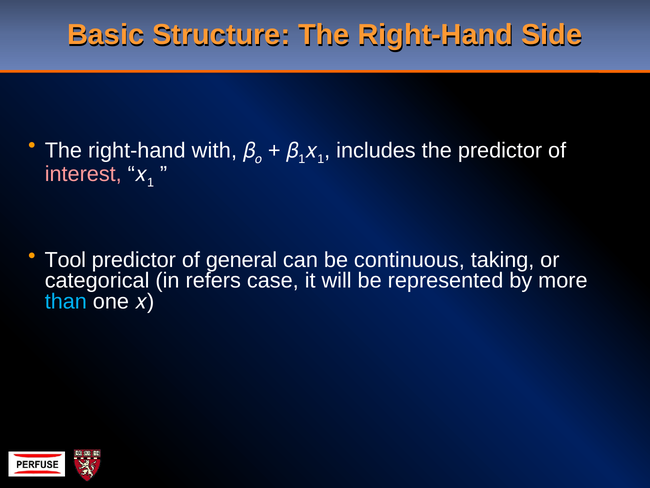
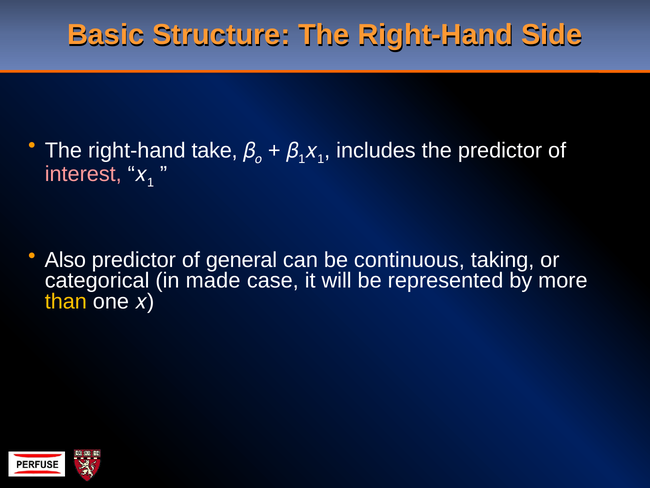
with: with -> take
Tool: Tool -> Also
refers: refers -> made
than colour: light blue -> yellow
